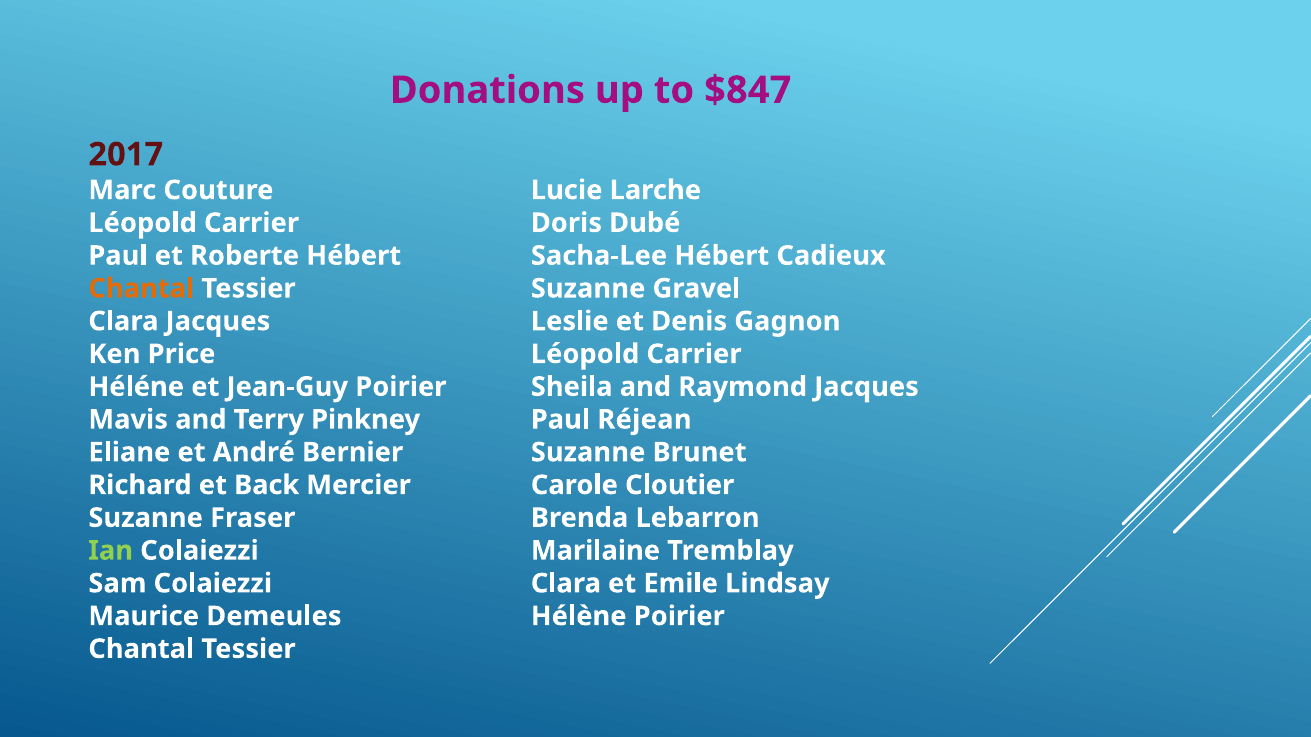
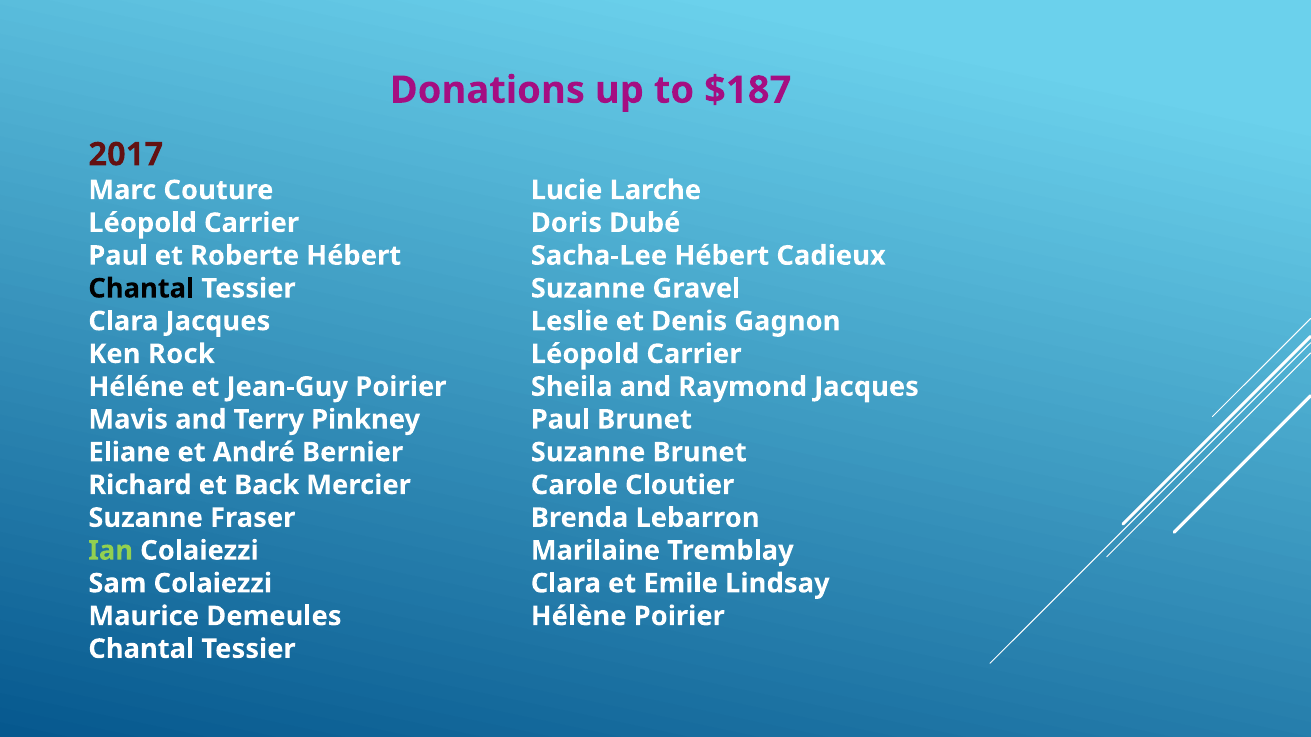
$847: $847 -> $187
Chantal at (141, 289) colour: orange -> black
Price: Price -> Rock
Paul Réjean: Réjean -> Brunet
